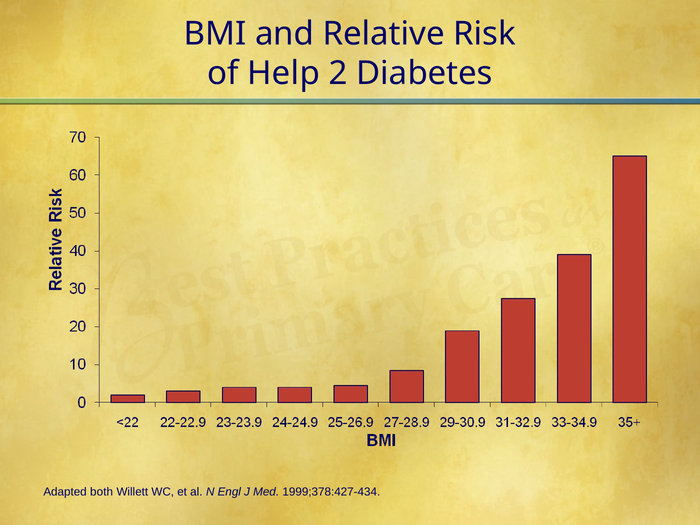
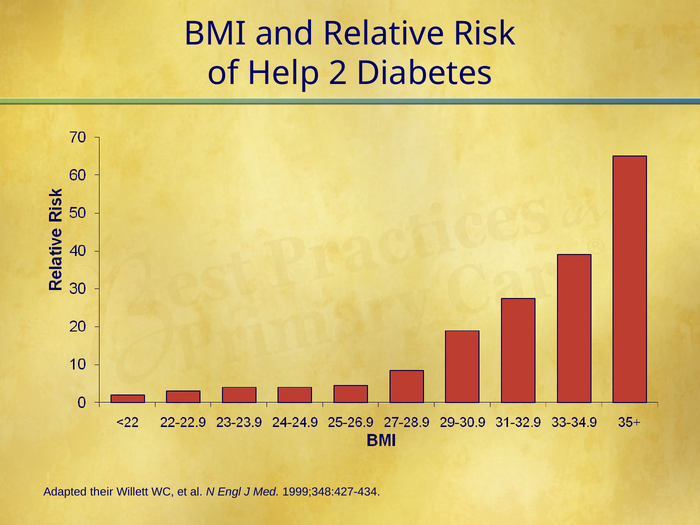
both: both -> their
1999;378:427-434: 1999;378:427-434 -> 1999;348:427-434
